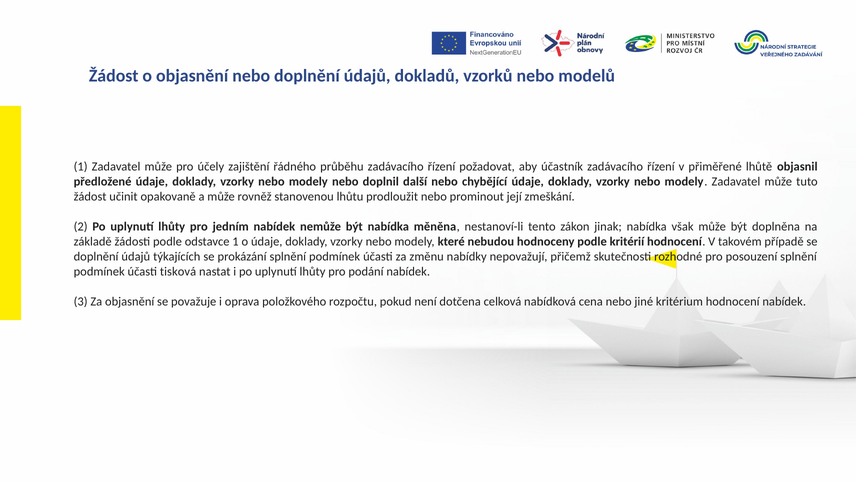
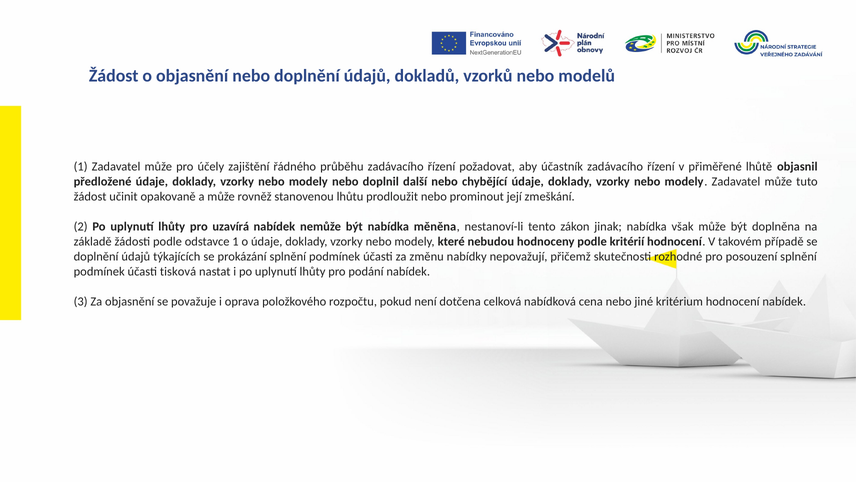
jedním: jedním -> uzavírá
